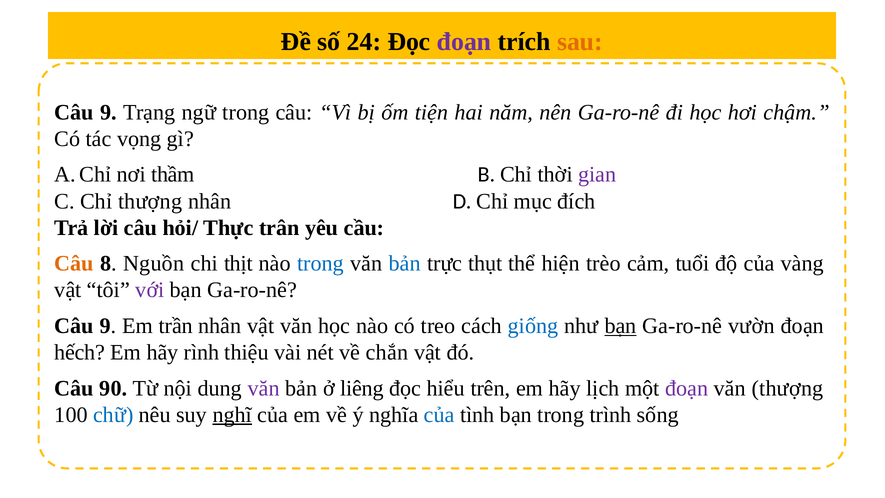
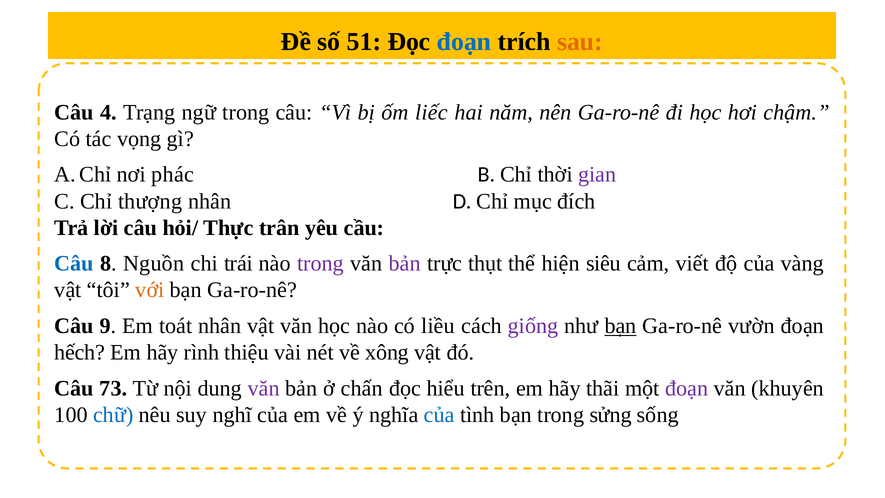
24: 24 -> 51
đoạn at (464, 42) colour: purple -> blue
9 at (109, 112): 9 -> 4
tiện: tiện -> liếc
thầm: thầm -> phác
Câu at (74, 263) colour: orange -> blue
thịt: thịt -> trái
trong at (321, 263) colour: blue -> purple
bản at (405, 263) colour: blue -> purple
trèo: trèo -> siêu
tuổi: tuổi -> viết
với colour: purple -> orange
trần: trần -> toát
treo: treo -> liều
giống colour: blue -> purple
chắn: chắn -> xông
90: 90 -> 73
liêng: liêng -> chấn
lịch: lịch -> thãi
văn thượng: thượng -> khuyên
nghĩ underline: present -> none
trình: trình -> sửng
